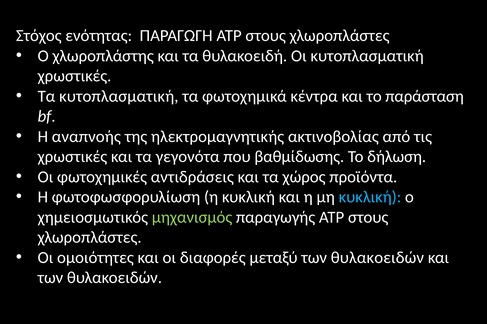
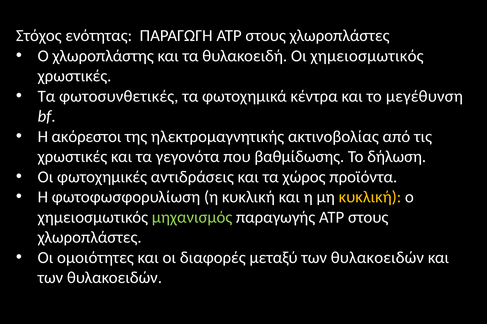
Οι κυτοπλασματική: κυτοπλασματική -> χημειοσμωτικός
Τα κυτοπλασματική: κυτοπλασματική -> φωτοσυνθετικές
παράσταση: παράσταση -> μεγέθυνση
αναπνοής: αναπνοής -> ακόρεστοι
κυκλική at (370, 197) colour: light blue -> yellow
